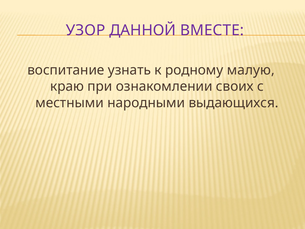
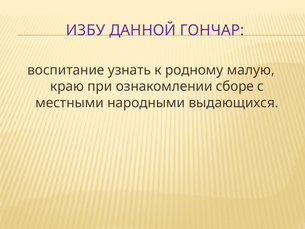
УЗОР: УЗОР -> ИЗБУ
ВМЕСТЕ: ВМЕСТЕ -> ГОНЧАР
своих: своих -> сборе
